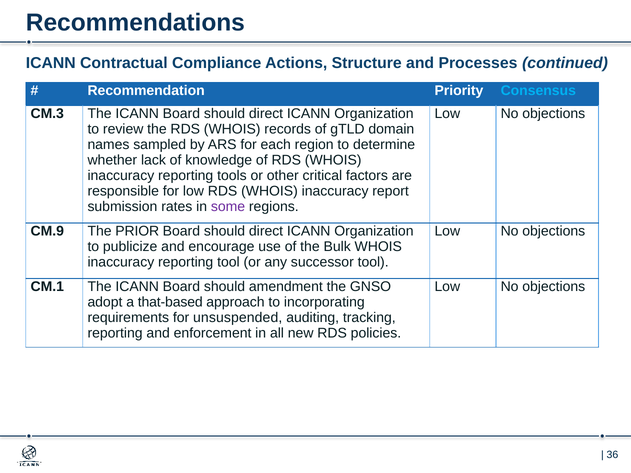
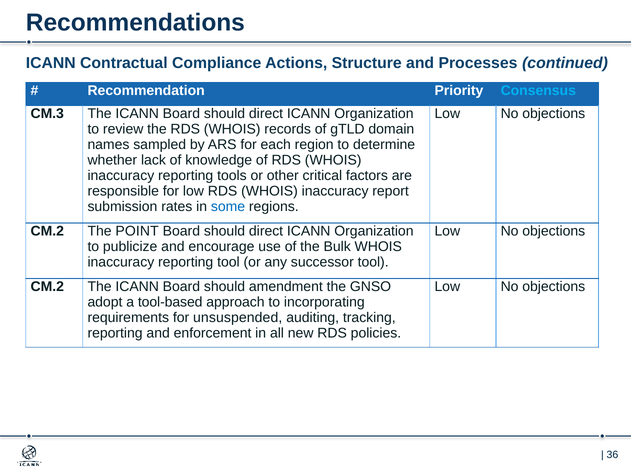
some colour: purple -> blue
CM.9 at (47, 231): CM.9 -> CM.2
PRIOR: PRIOR -> POINT
CM.1 at (47, 287): CM.1 -> CM.2
that-based: that-based -> tool-based
